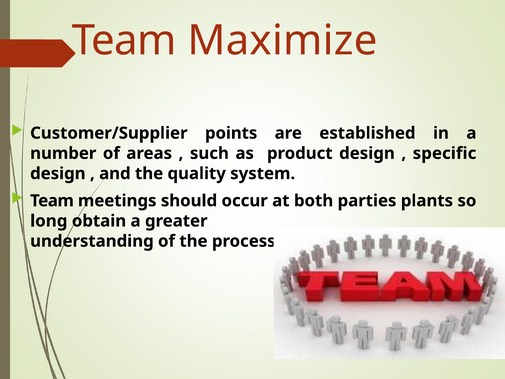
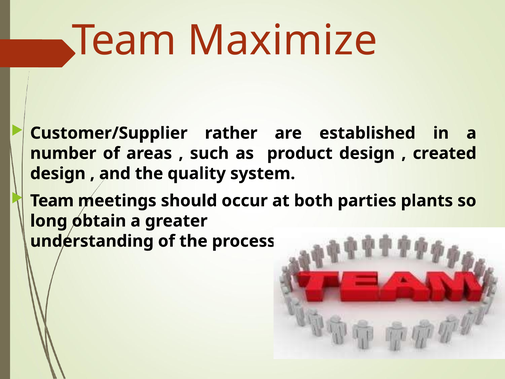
points: points -> rather
specific: specific -> created
